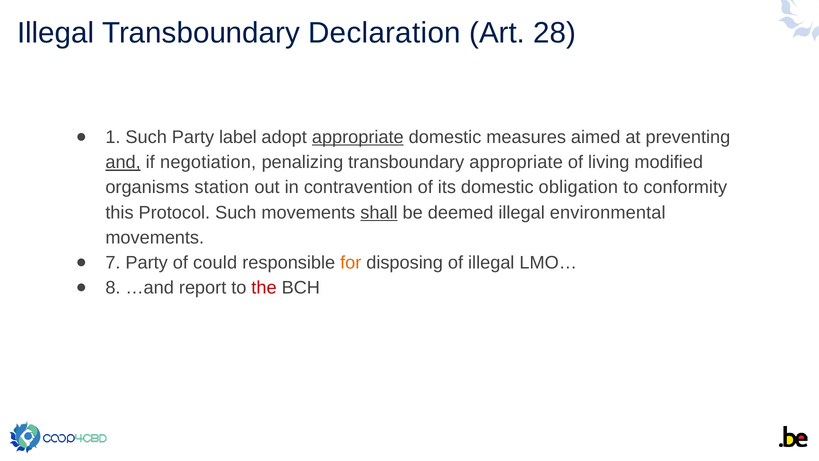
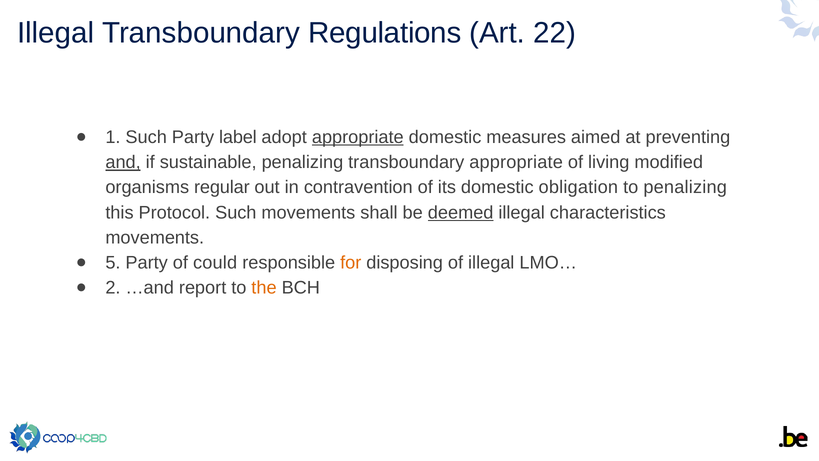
Declaration: Declaration -> Regulations
28: 28 -> 22
negotiation: negotiation -> sustainable
station: station -> regular
to conformity: conformity -> penalizing
shall underline: present -> none
deemed underline: none -> present
environmental: environmental -> characteristics
7: 7 -> 5
8: 8 -> 2
the colour: red -> orange
